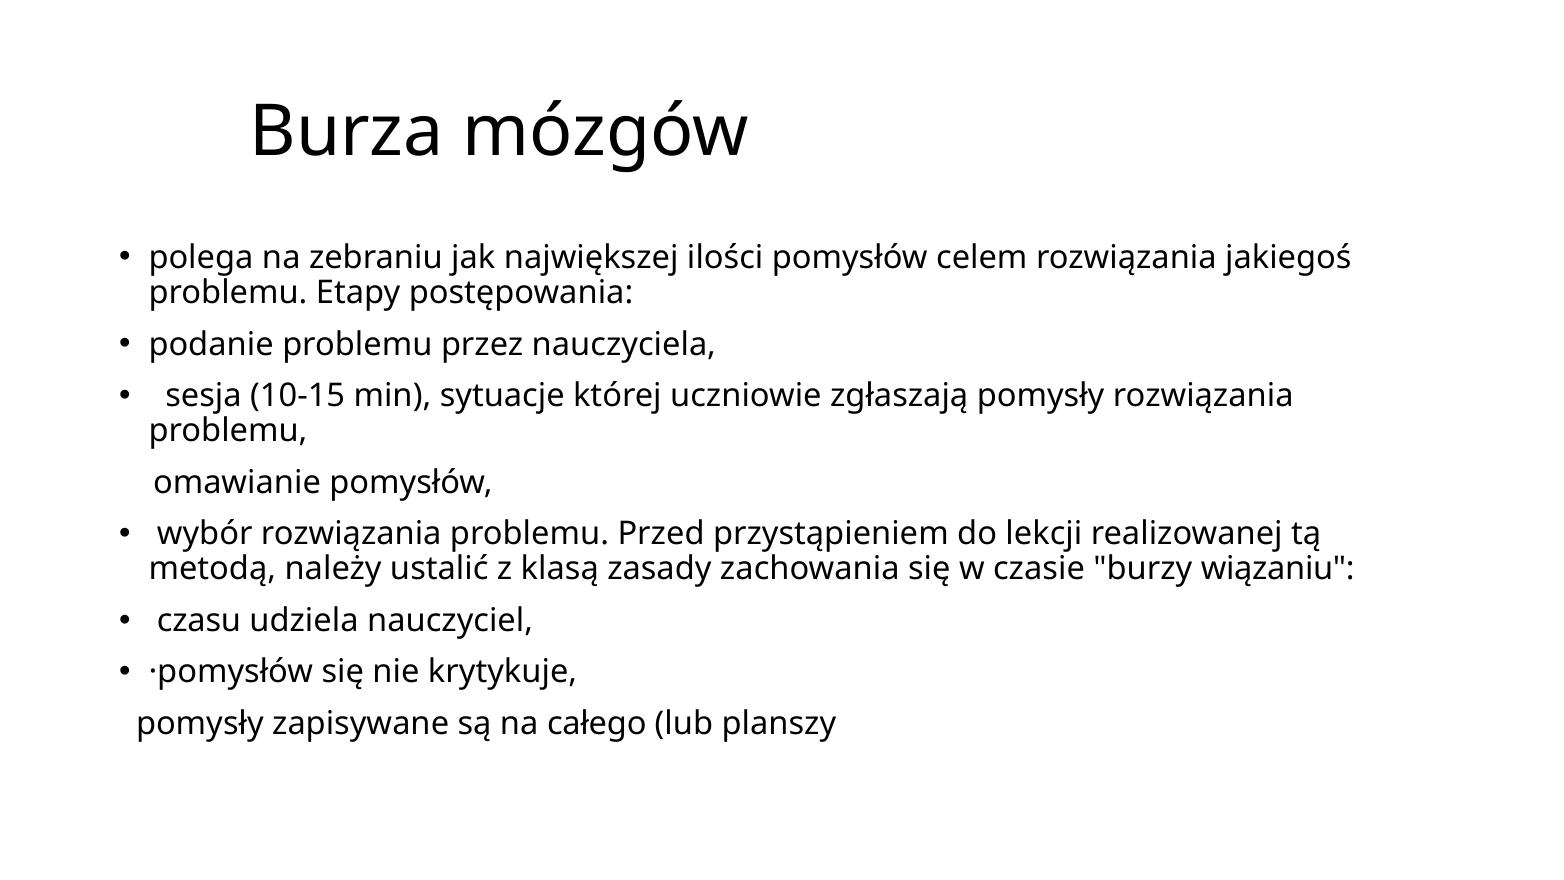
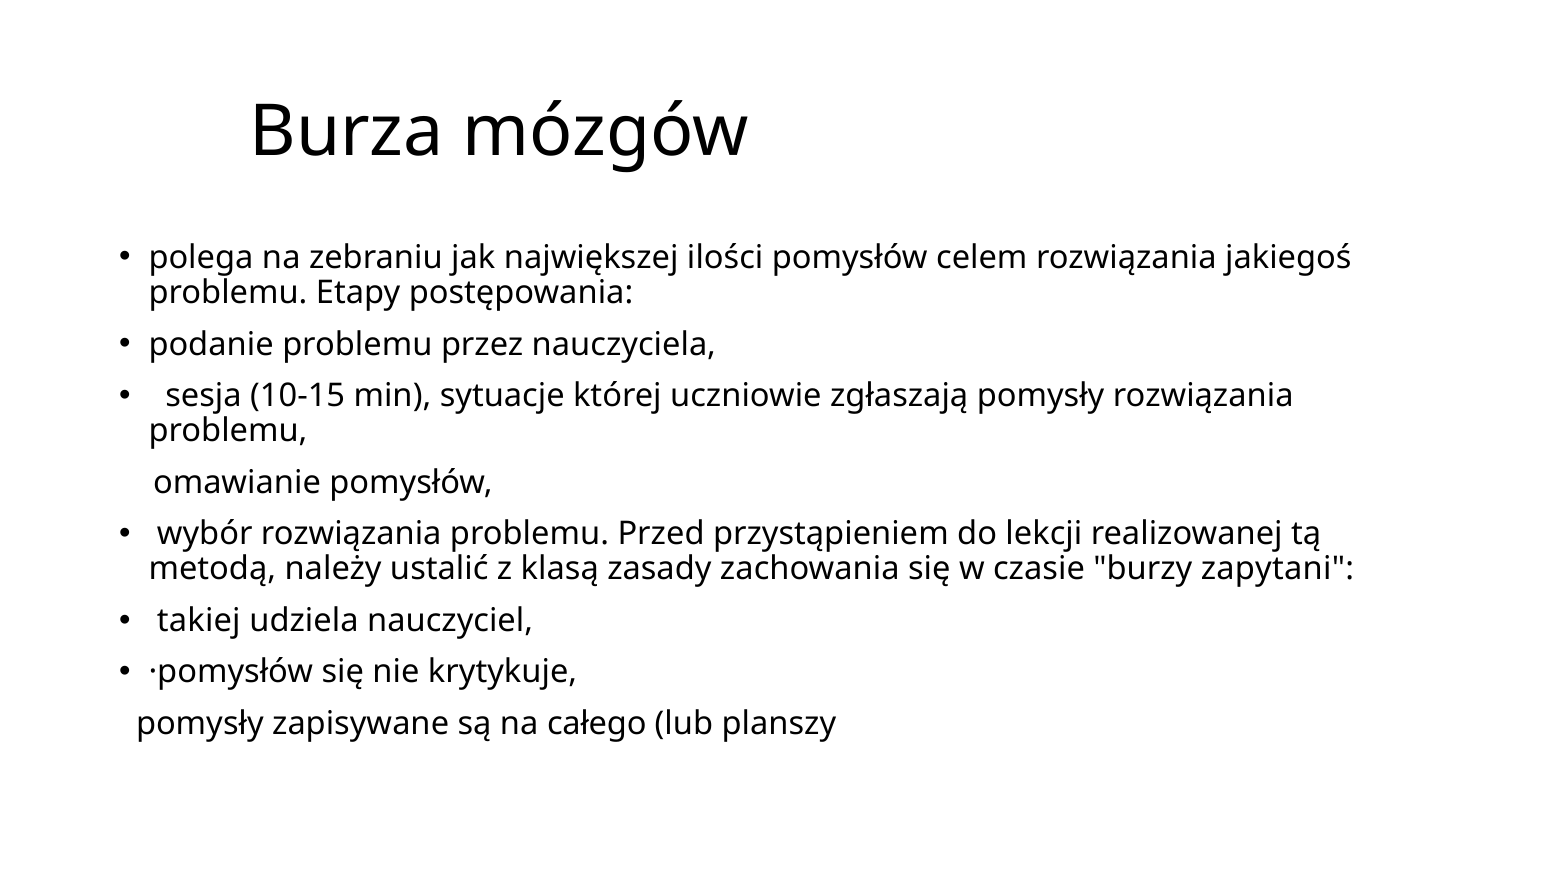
wiązaniu: wiązaniu -> zapytani
czasu: czasu -> takiej
